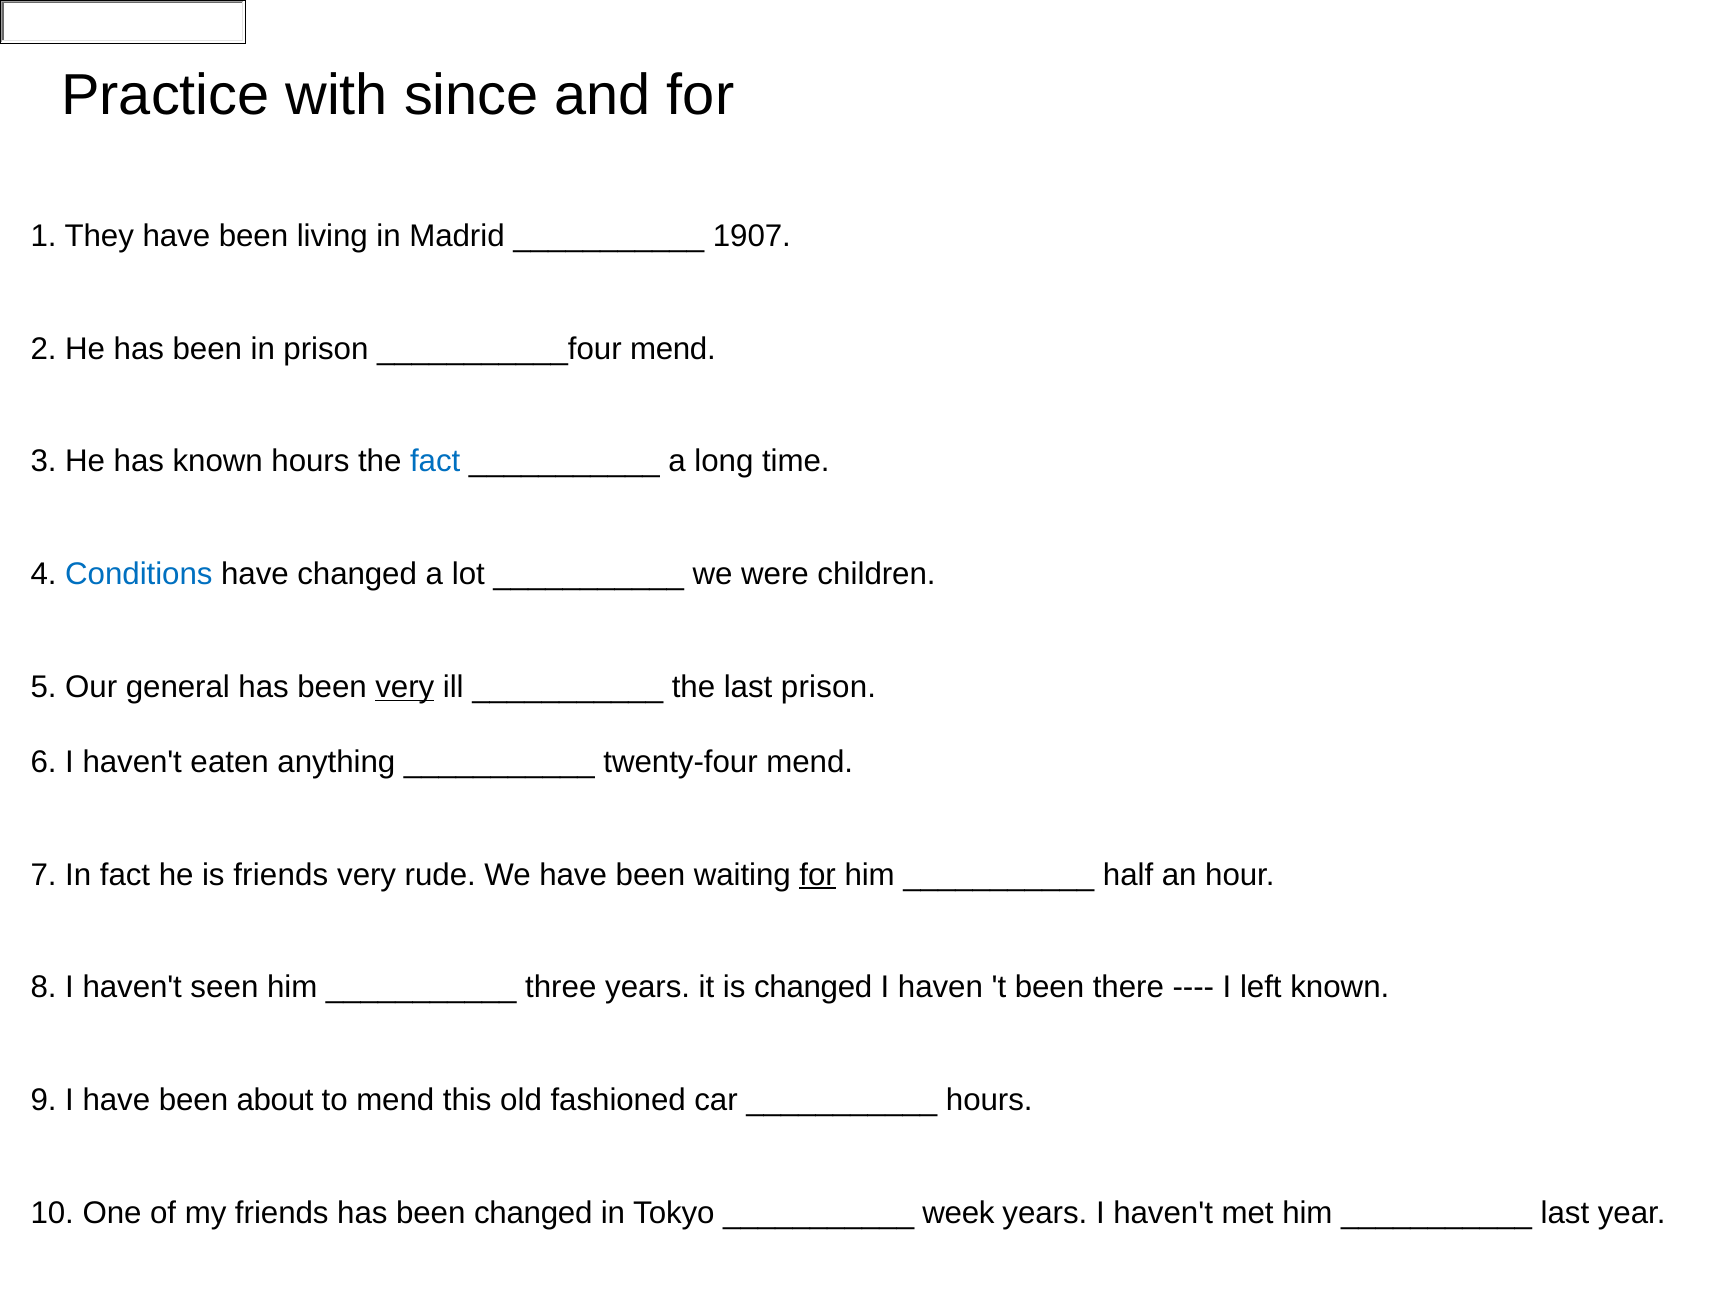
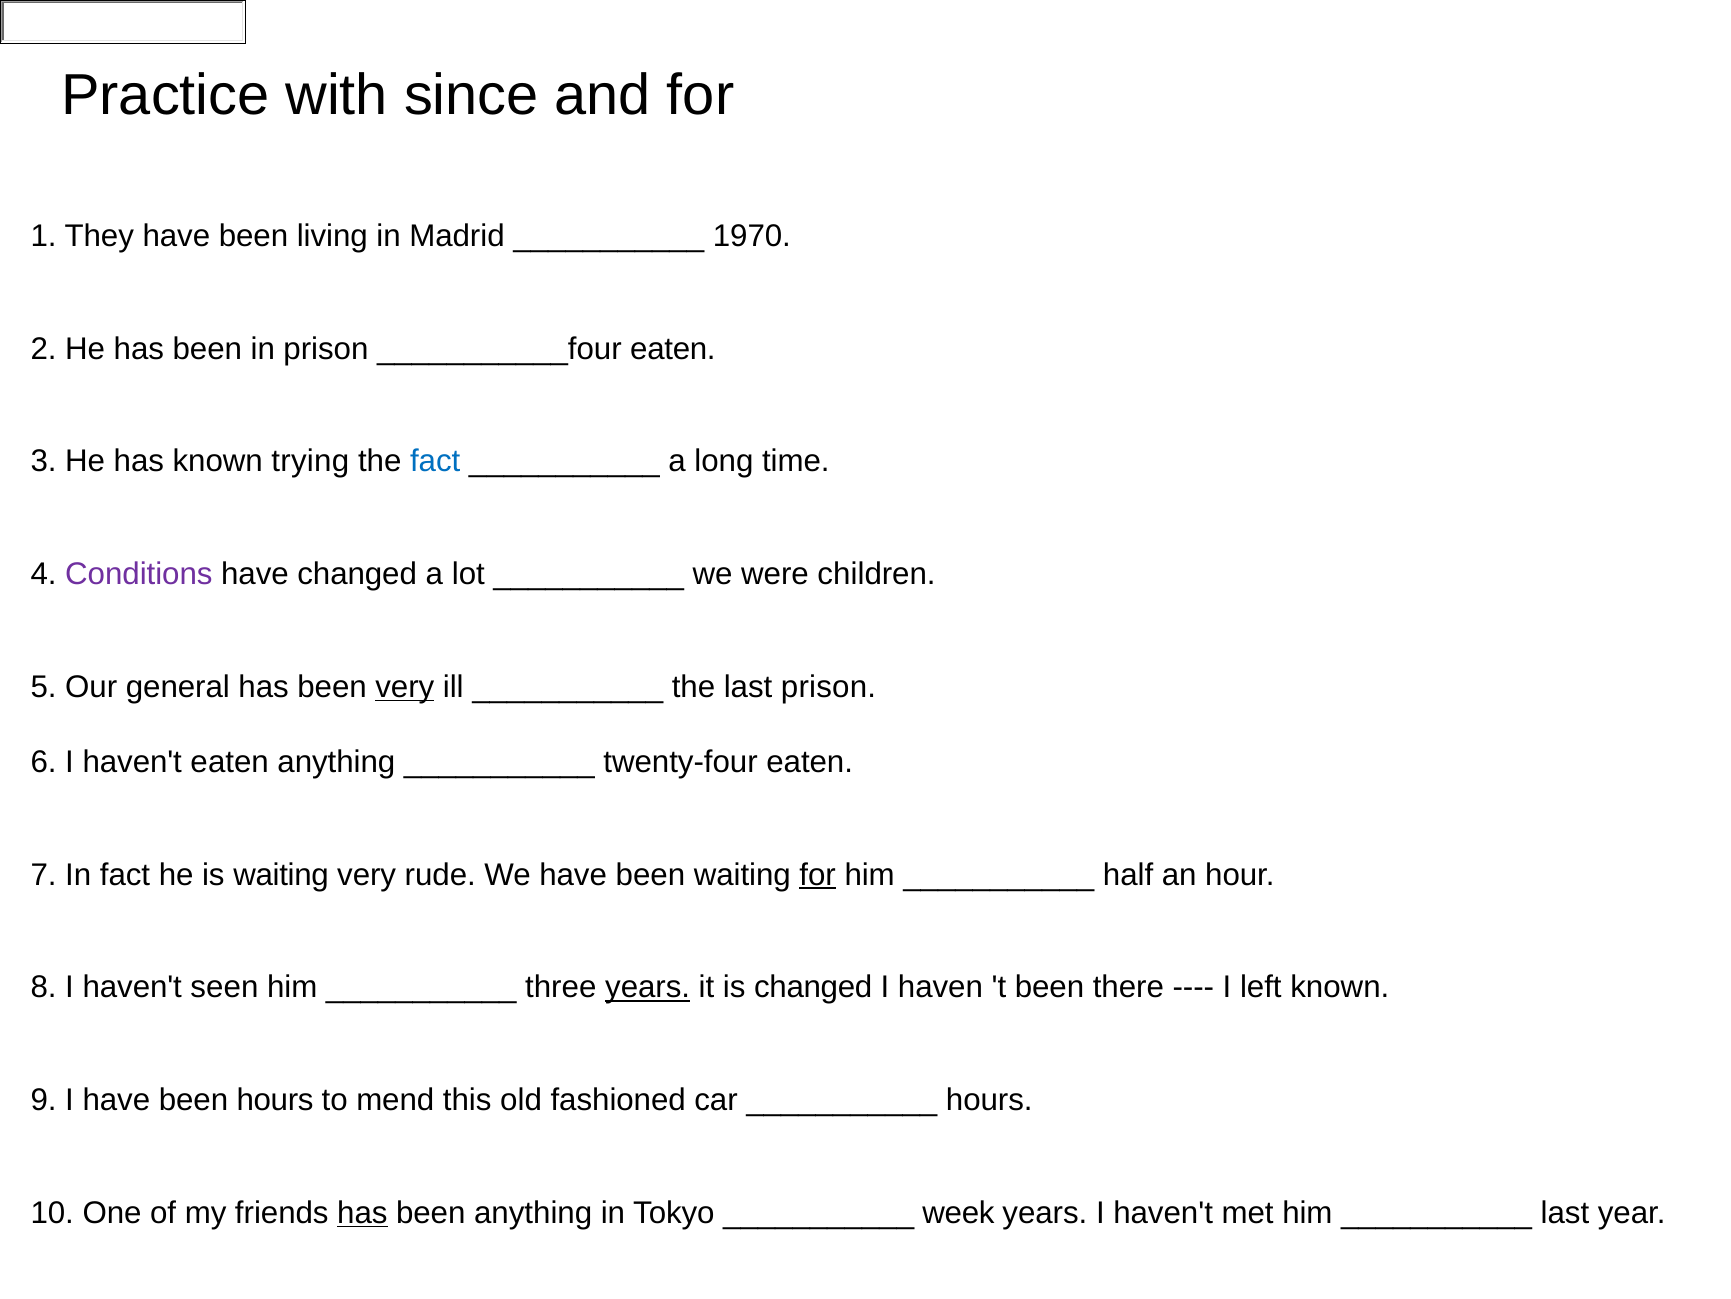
1907: 1907 -> 1970
___________four mend: mend -> eaten
known hours: hours -> trying
Conditions colour: blue -> purple
twenty-four mend: mend -> eaten
is friends: friends -> waiting
years at (648, 987) underline: none -> present
been about: about -> hours
has at (362, 1212) underline: none -> present
been changed: changed -> anything
